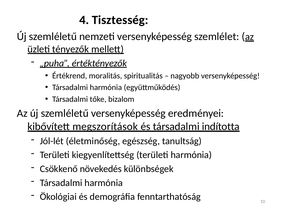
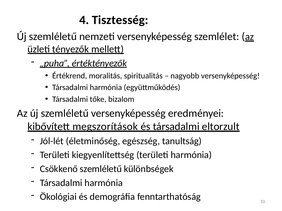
indította: indította -> eltorzult
Csökkenő növekedés: növekedés -> szemléletű
